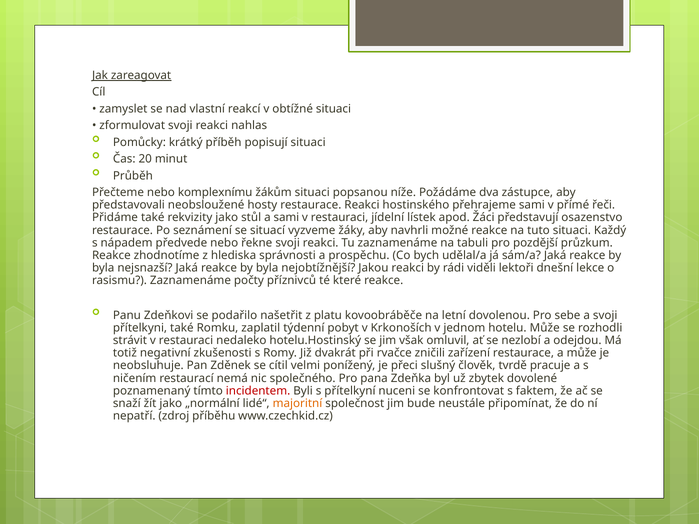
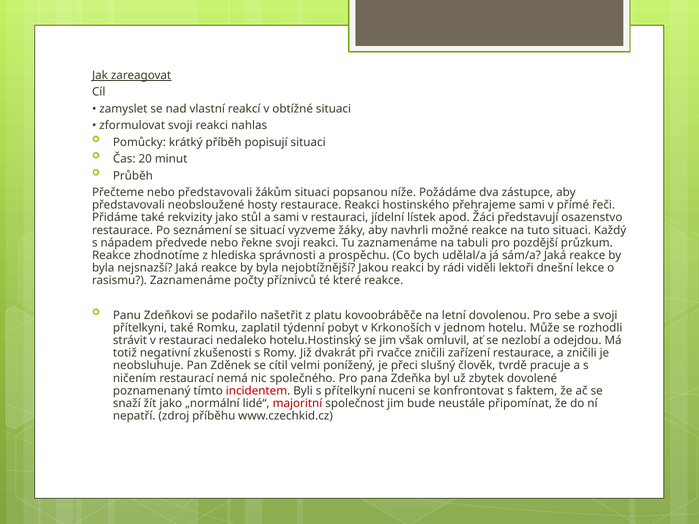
nebo komplexnímu: komplexnímu -> představovali
a může: může -> zničili
majoritní colour: orange -> red
